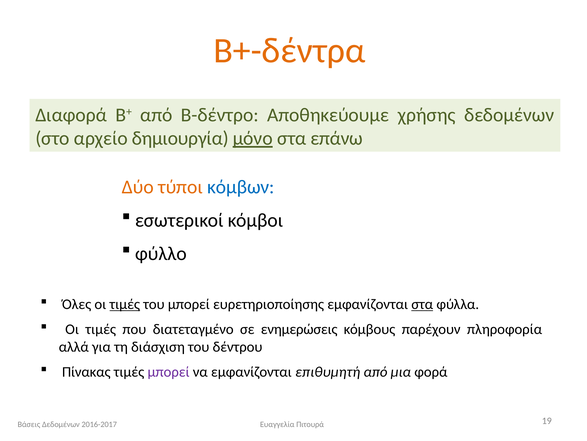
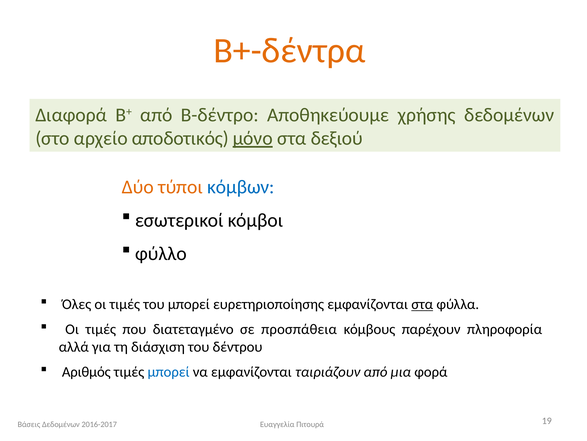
δημιουργία: δημιουργία -> αποδοτικός
επάνω: επάνω -> δεξιού
τιμές at (125, 304) underline: present -> none
ενημερώσεις: ενημερώσεις -> προσπάθεια
Πίνακας: Πίνακας -> Αριθμός
μπορεί at (169, 371) colour: purple -> blue
επιθυμητή: επιθυμητή -> ταιριάζουν
